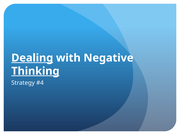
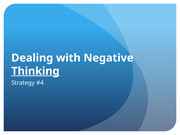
Dealing underline: present -> none
